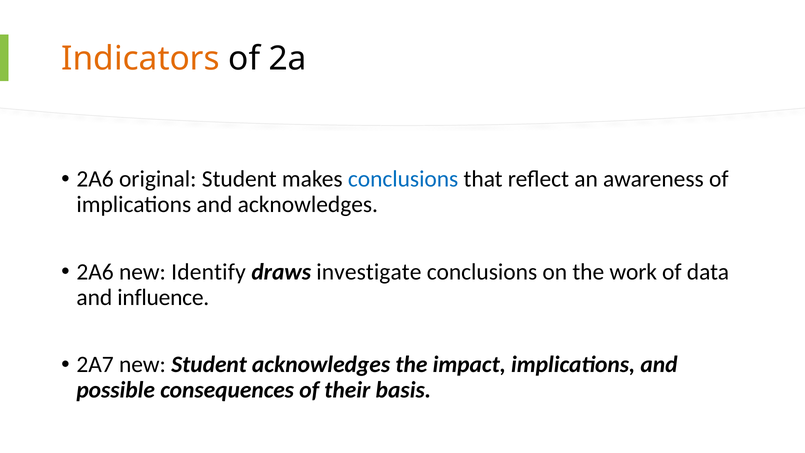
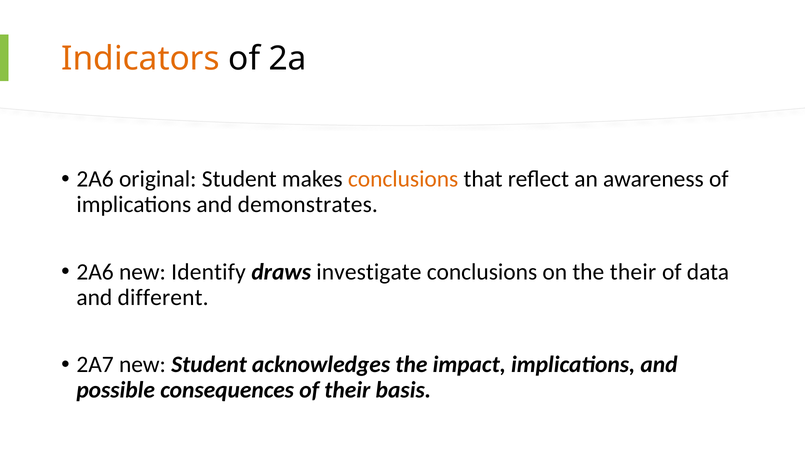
conclusions at (403, 179) colour: blue -> orange
and acknowledges: acknowledges -> demonstrates
the work: work -> their
influence: influence -> different
